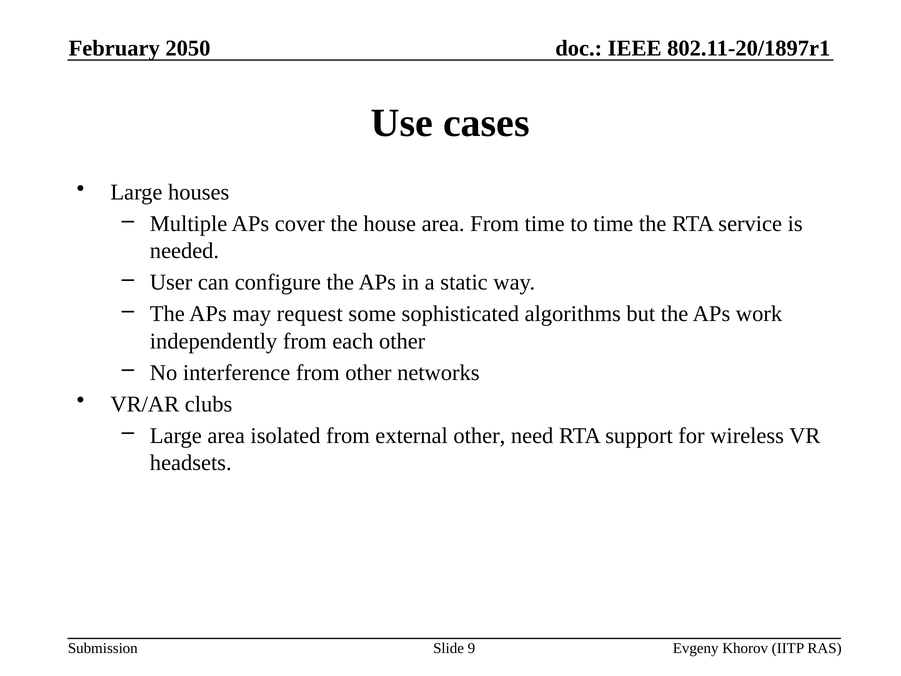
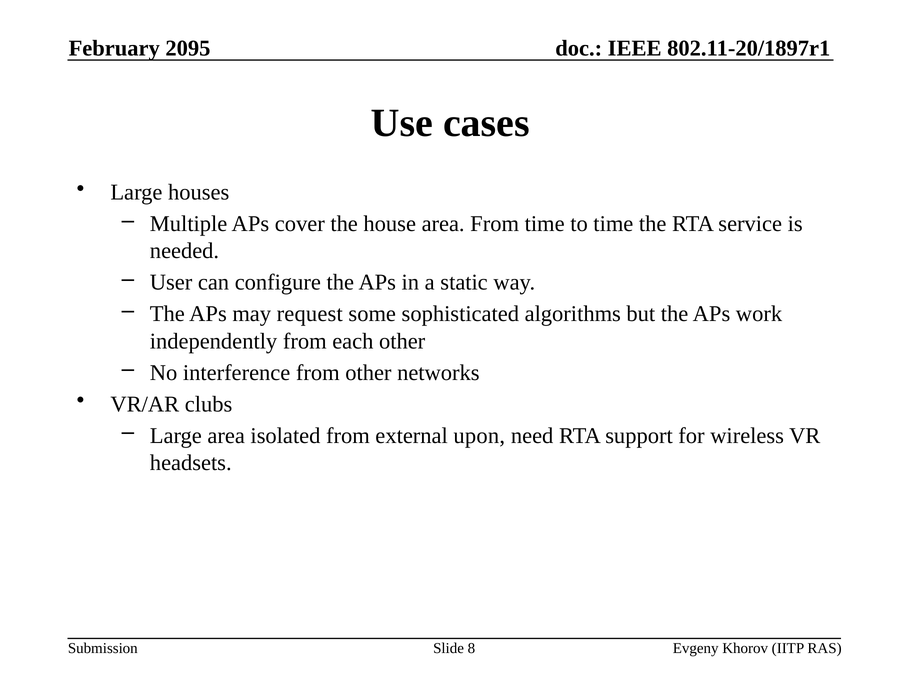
2050: 2050 -> 2095
external other: other -> upon
9: 9 -> 8
